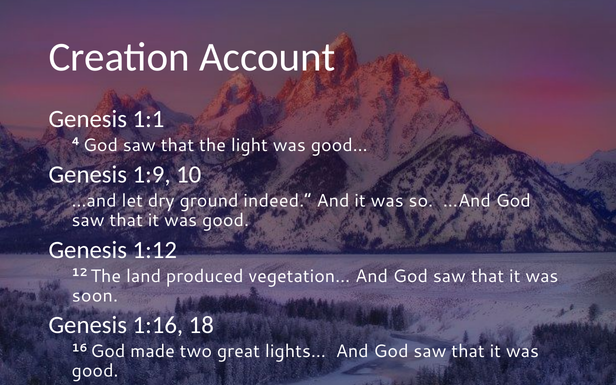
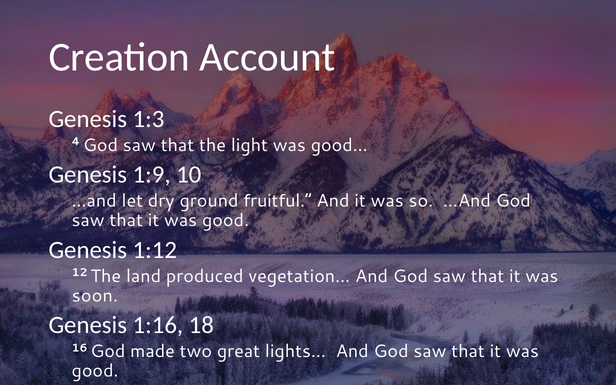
1:1: 1:1 -> 1:3
indeed: indeed -> fruitful
